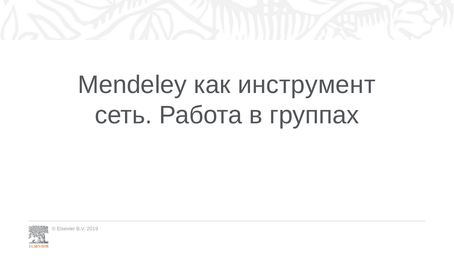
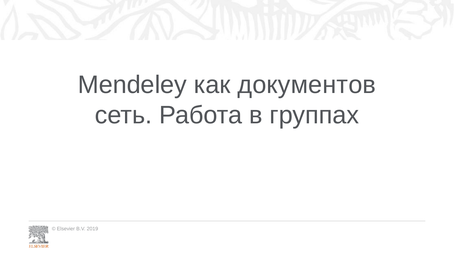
инструмент: инструмент -> документов
